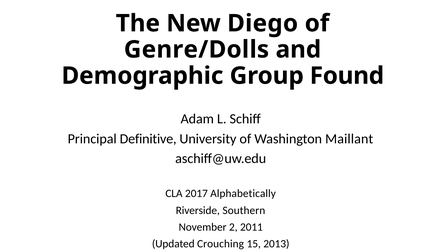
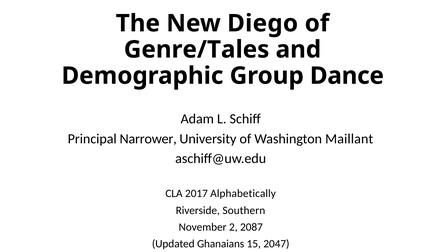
Genre/Dolls: Genre/Dolls -> Genre/Tales
Found: Found -> Dance
Definitive: Definitive -> Narrower
2011: 2011 -> 2087
Crouching: Crouching -> Ghanaians
2013: 2013 -> 2047
